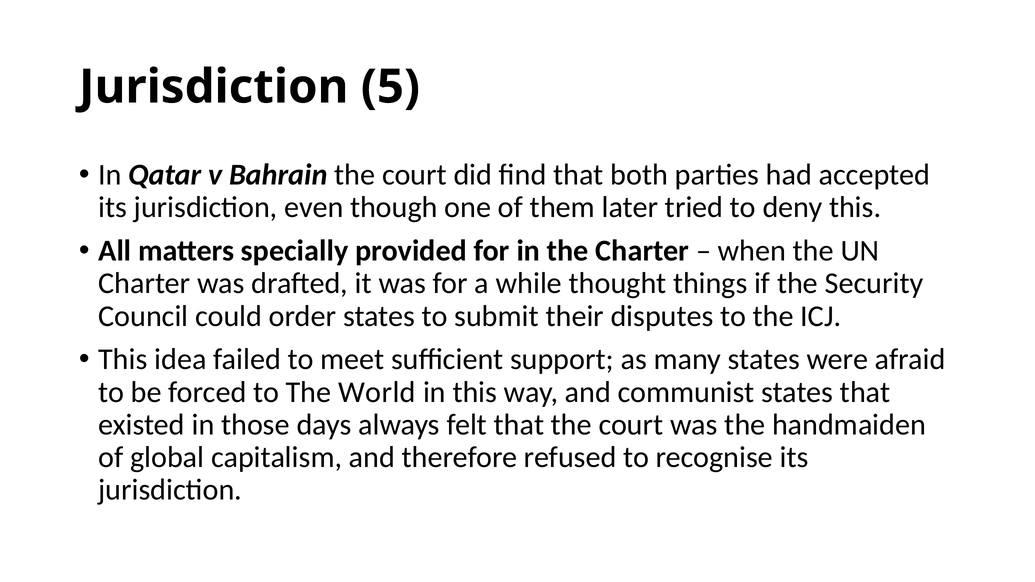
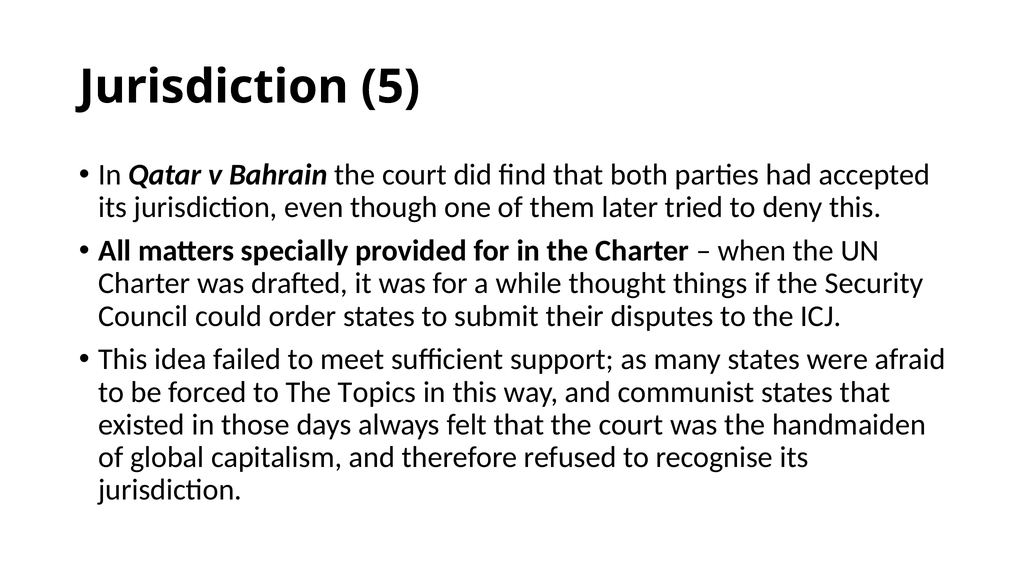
World: World -> Topics
